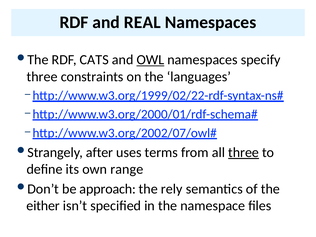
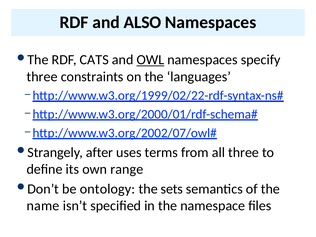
REAL: REAL -> ALSO
three at (244, 152) underline: present -> none
approach: approach -> ontology
rely: rely -> sets
either: either -> name
